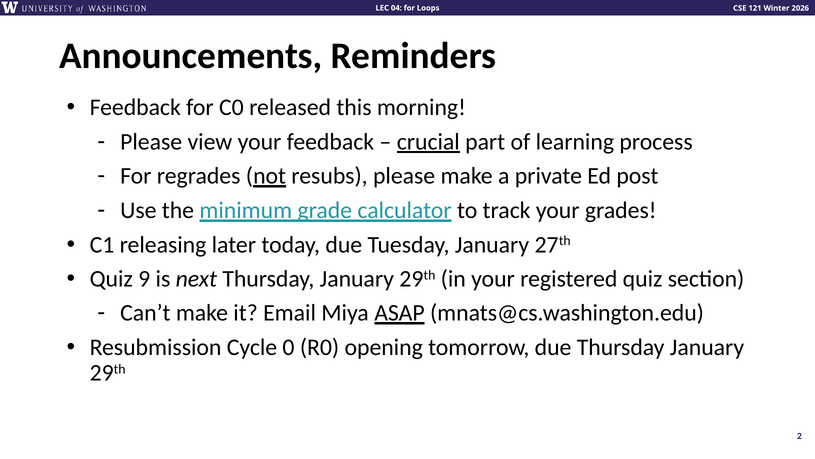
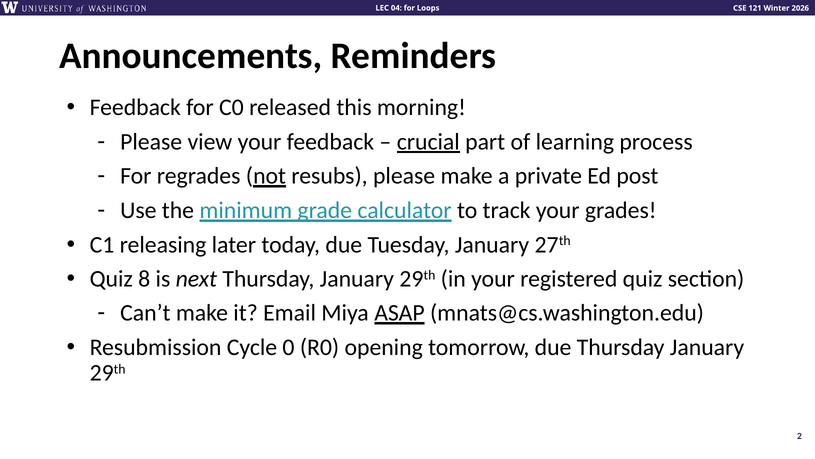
9: 9 -> 8
